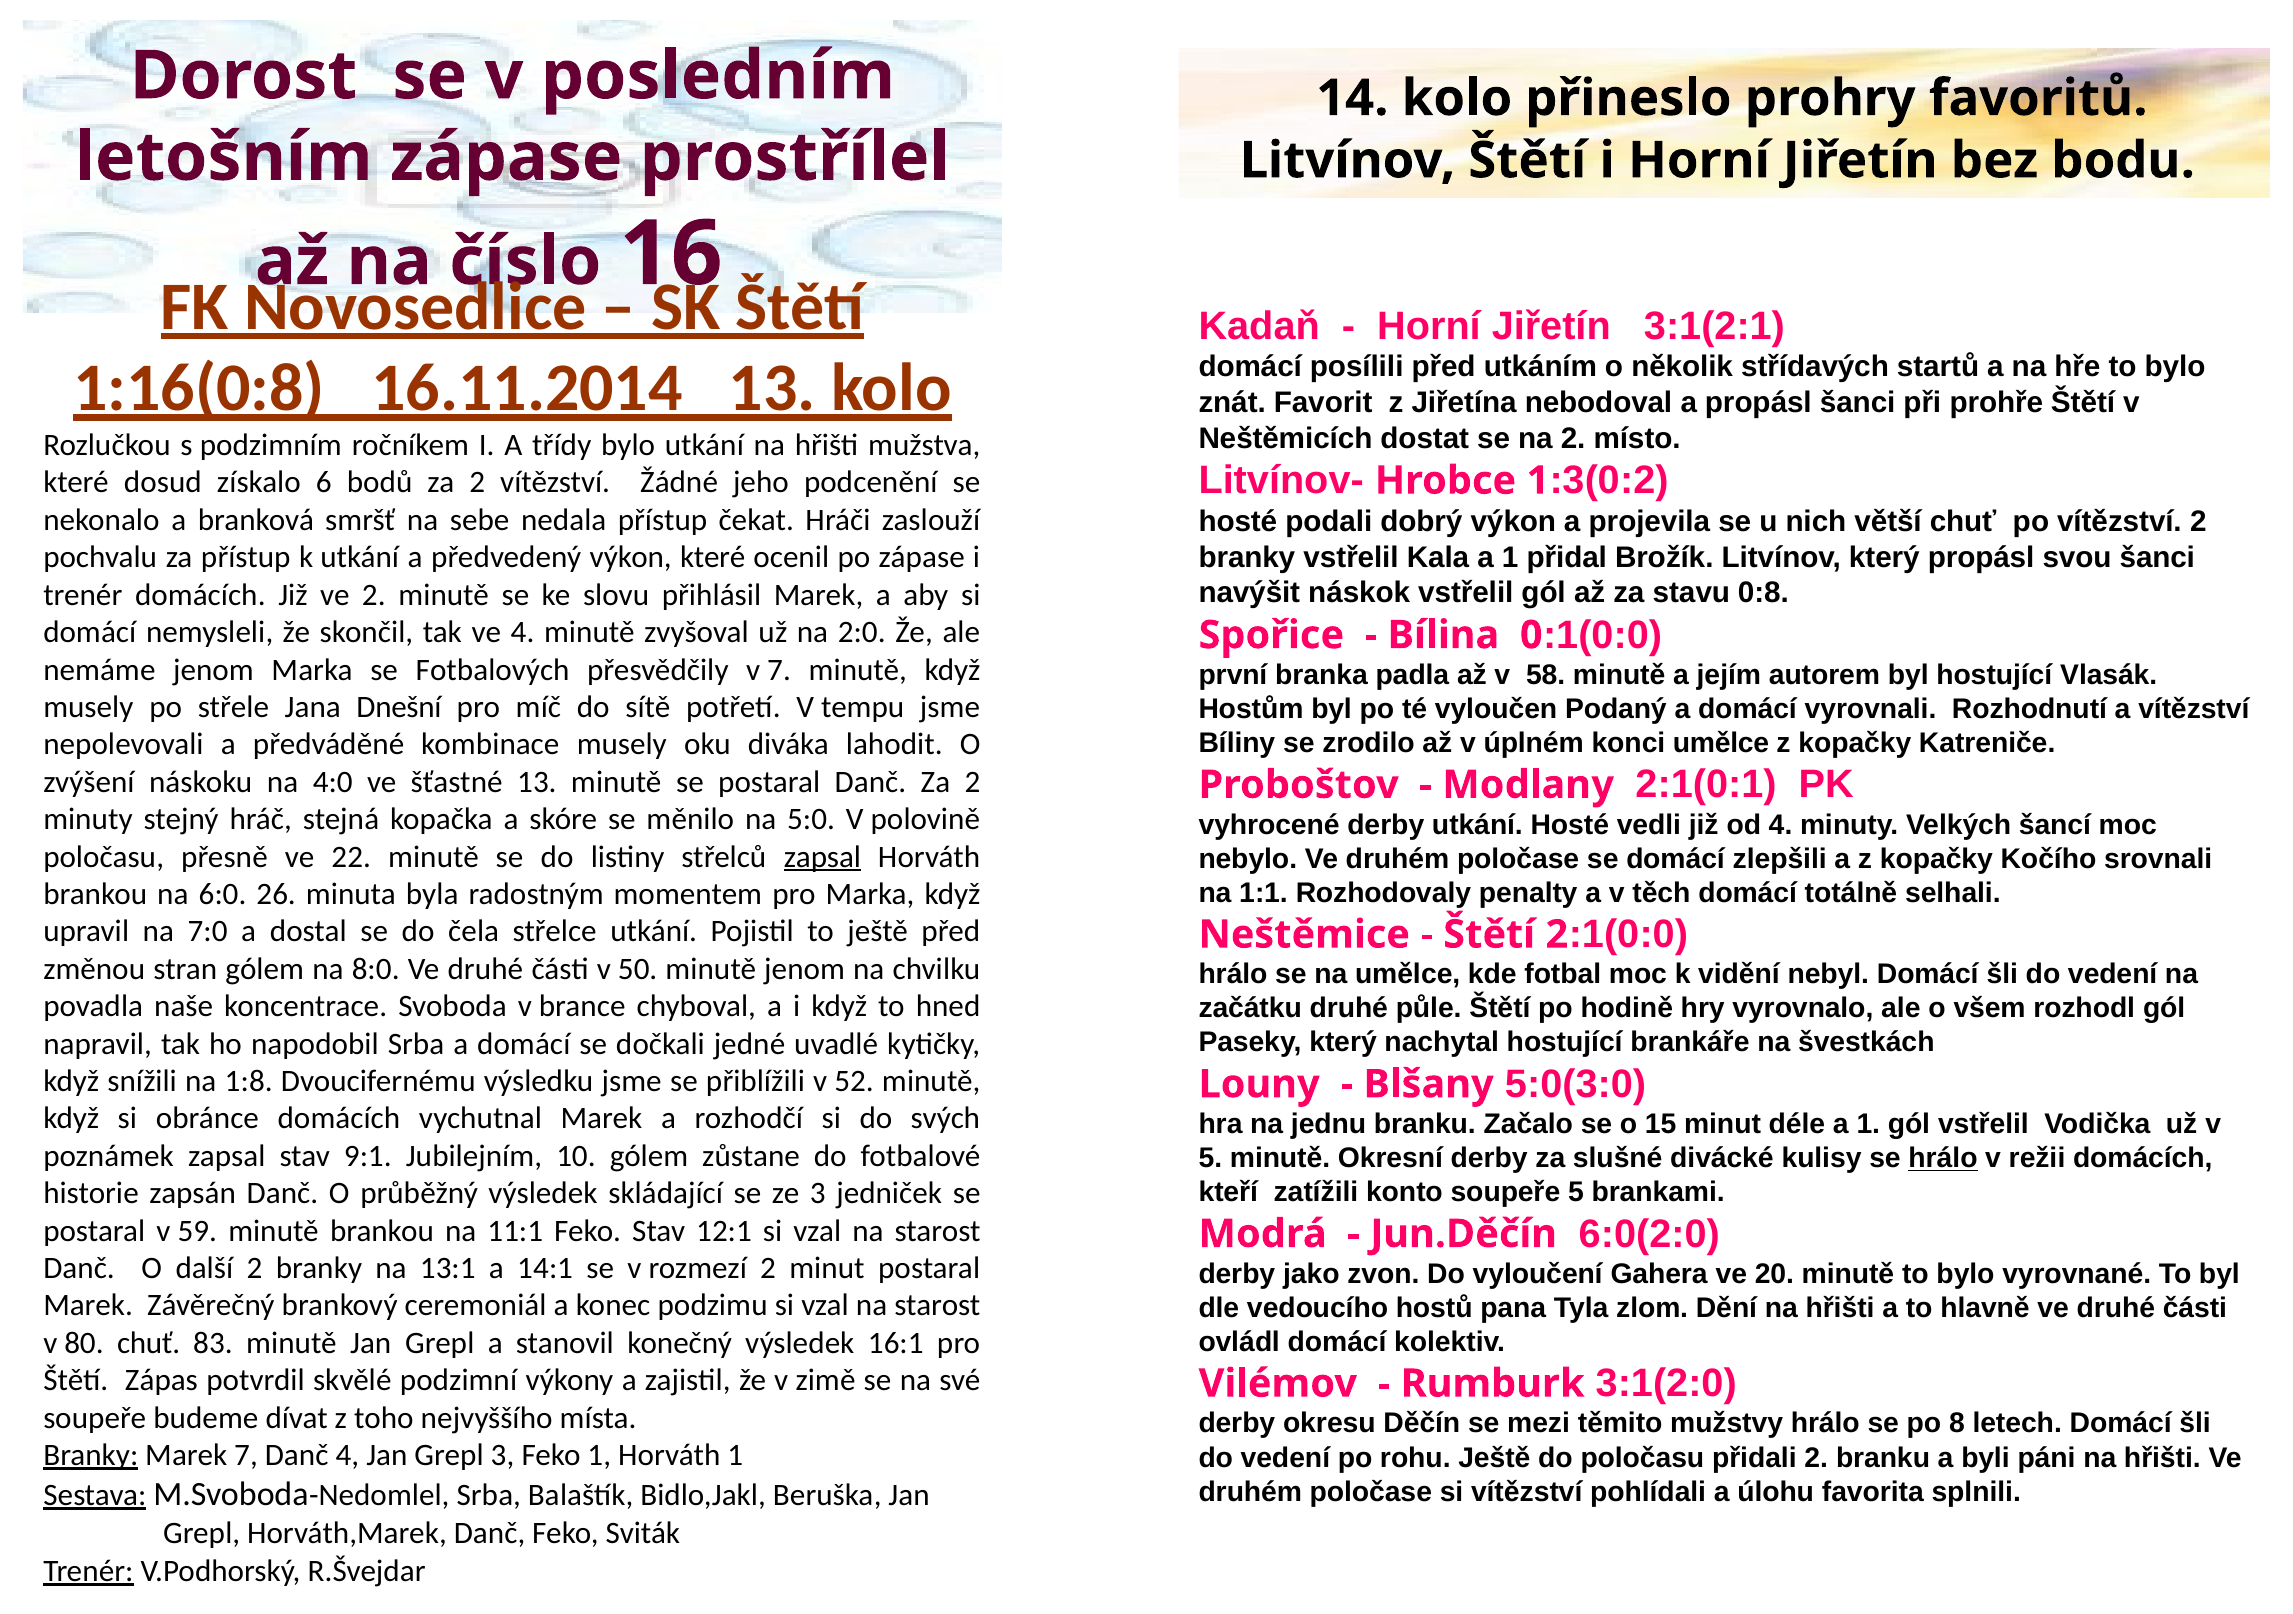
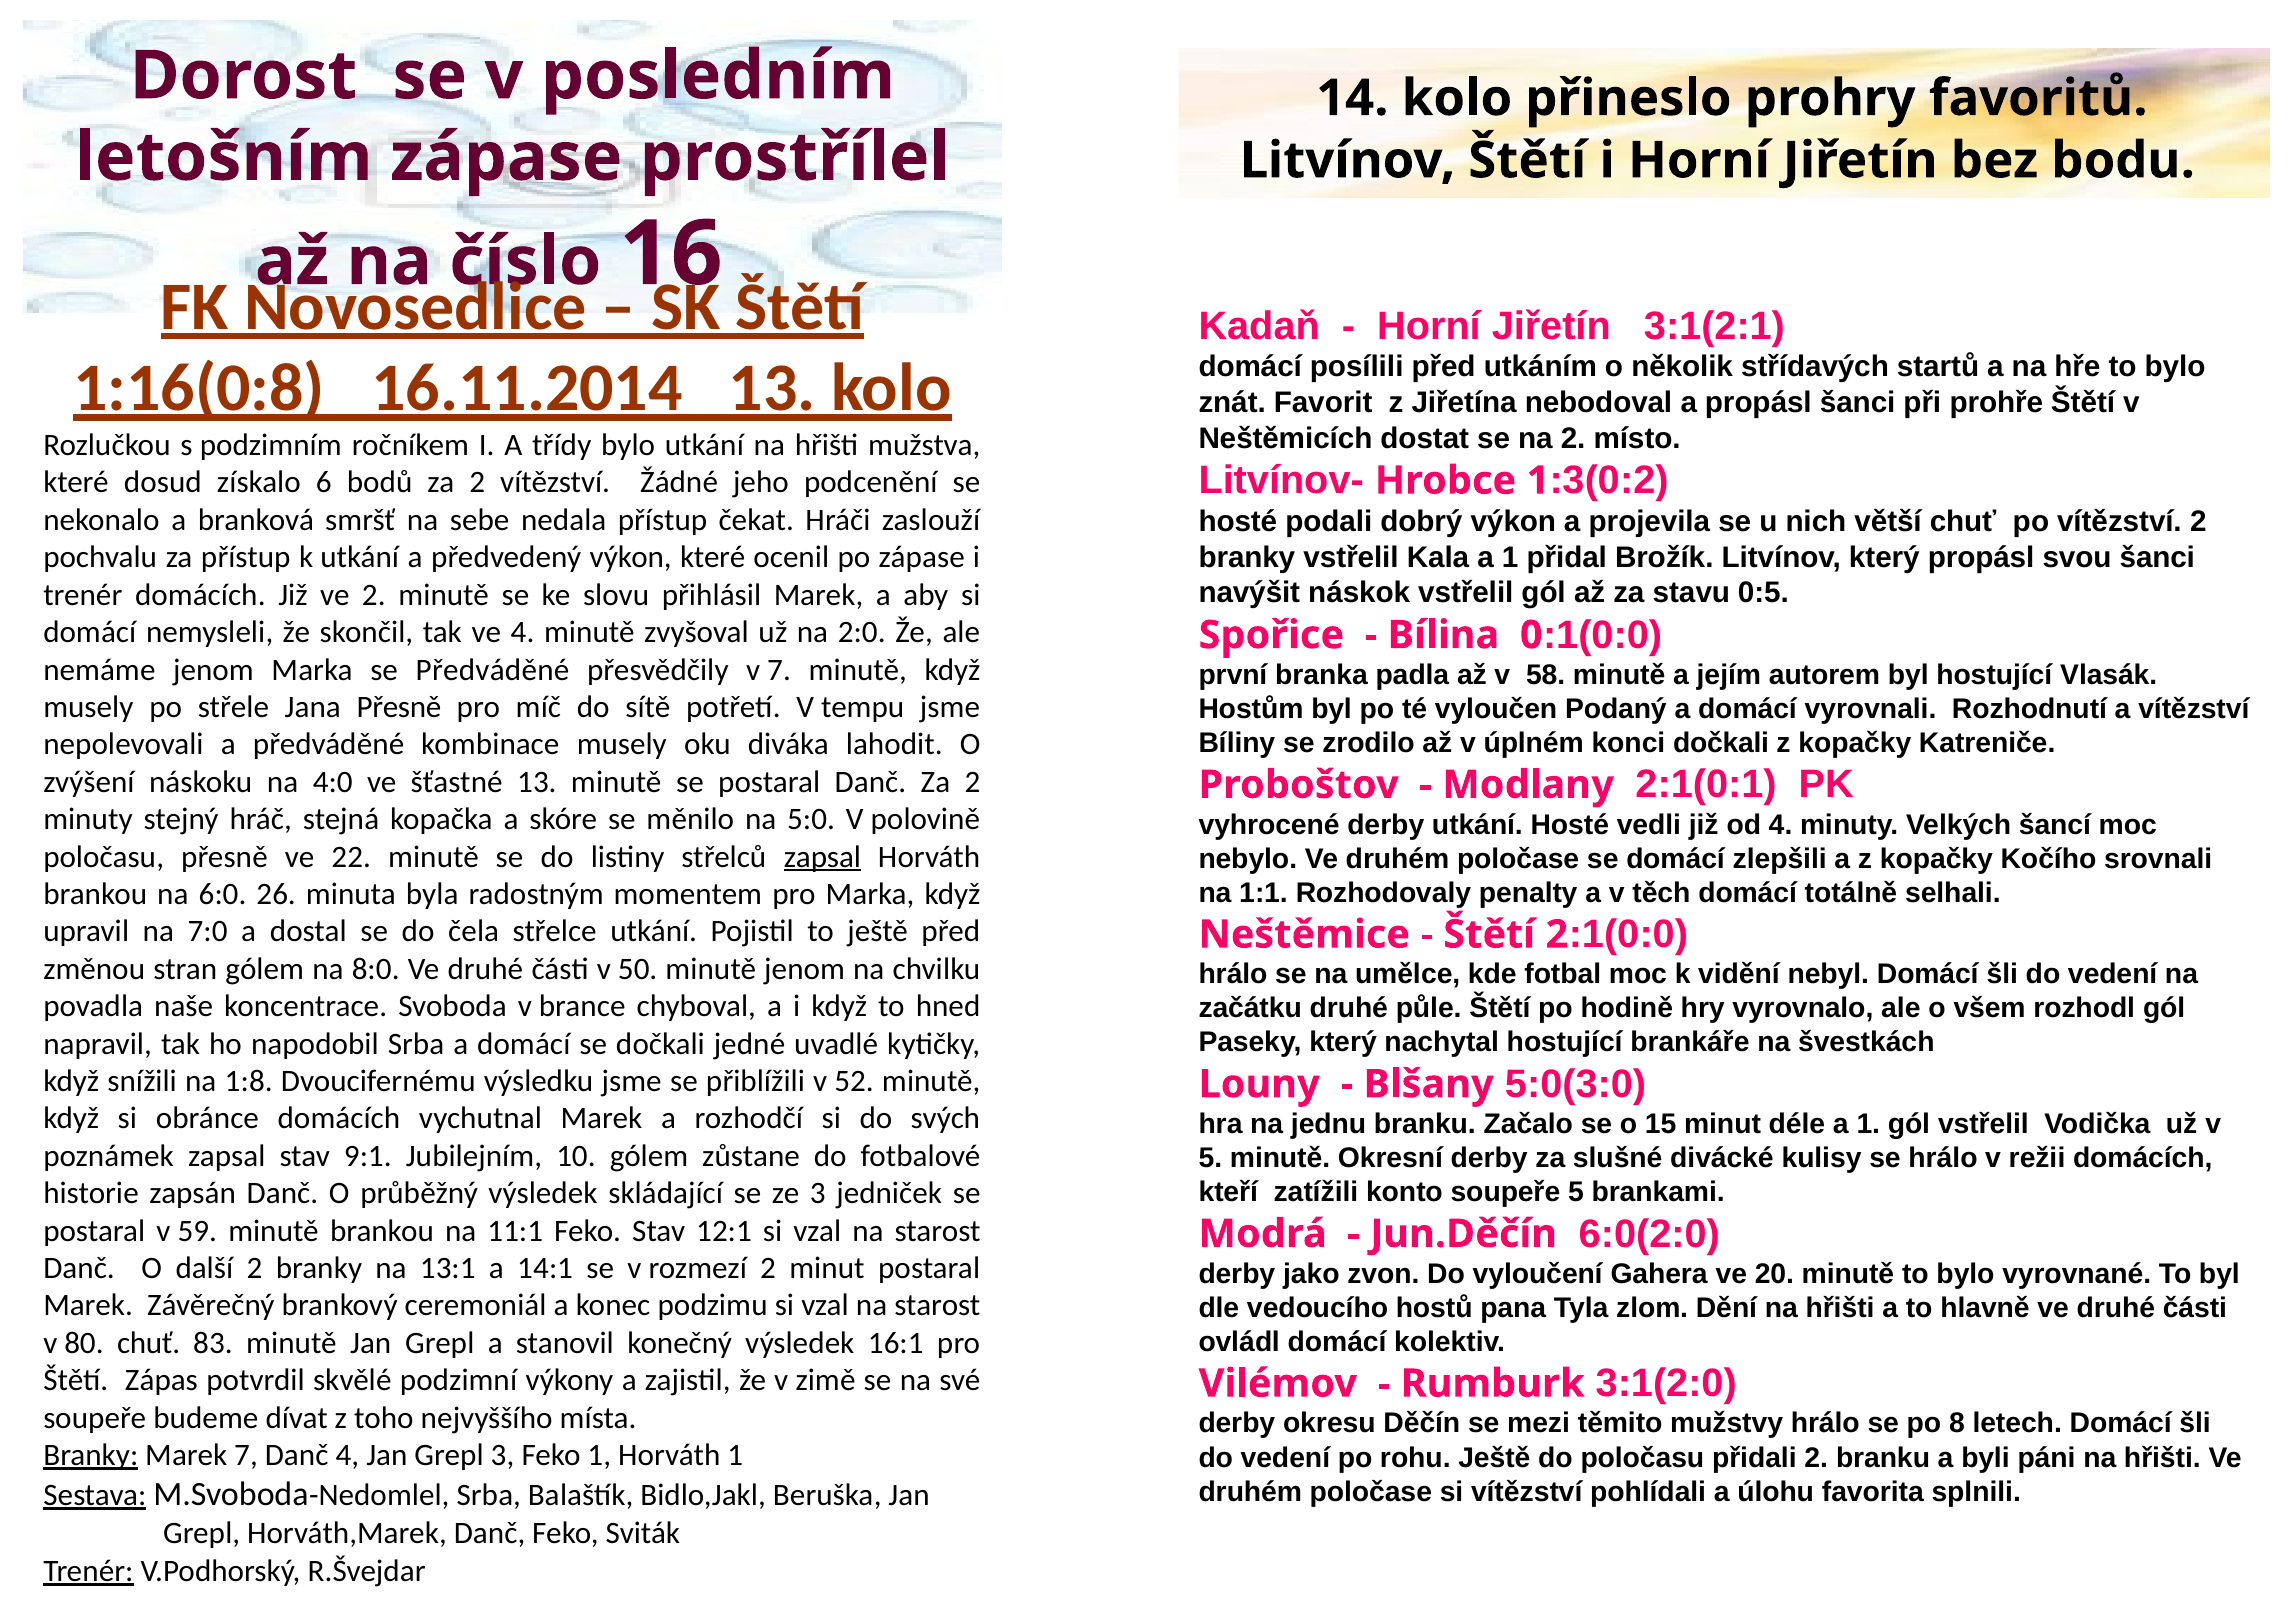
0:8: 0:8 -> 0:5
se Fotbalových: Fotbalových -> Předváděné
Jana Dnešní: Dnešní -> Přesně
konci umělce: umělce -> dočkali
hrálo at (1943, 1158) underline: present -> none
